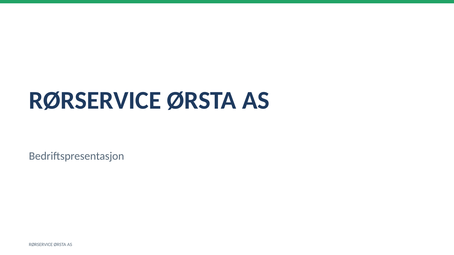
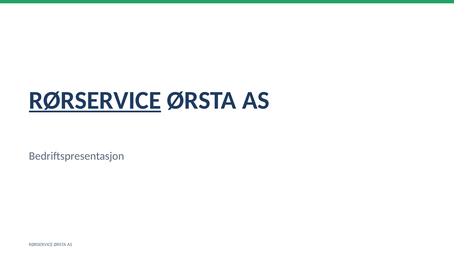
RØRSERVICE at (95, 101) underline: none -> present
